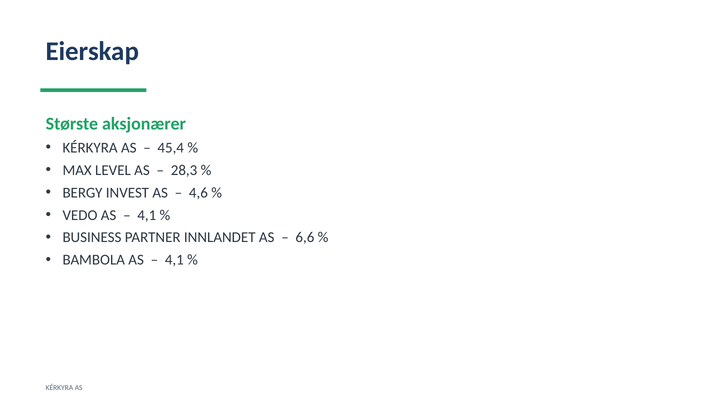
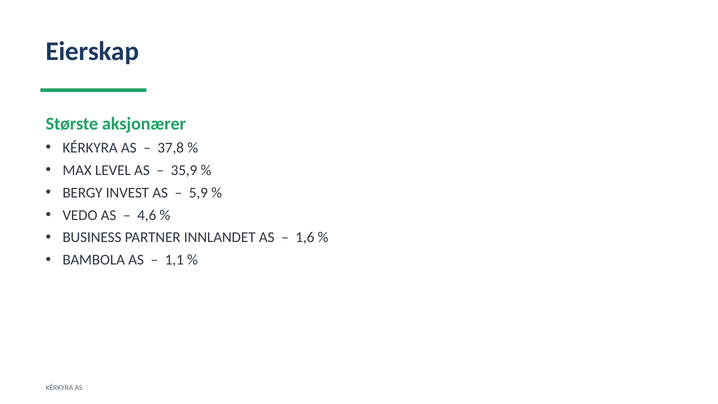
45,4: 45,4 -> 37,8
28,3: 28,3 -> 35,9
4,6: 4,6 -> 5,9
4,1 at (147, 215): 4,1 -> 4,6
6,6: 6,6 -> 1,6
4,1 at (174, 260): 4,1 -> 1,1
